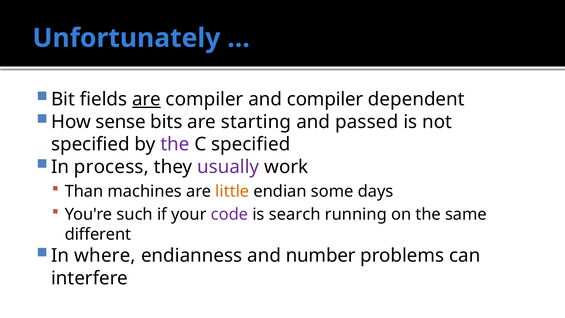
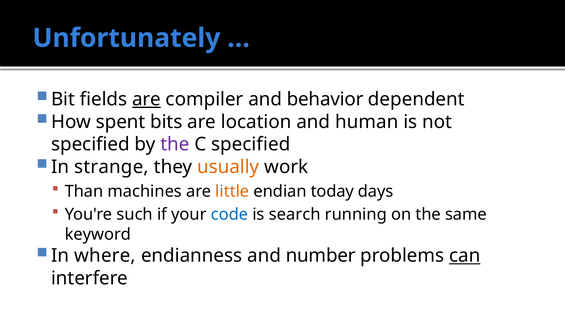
and compiler: compiler -> behavior
sense: sense -> spent
starting: starting -> location
passed: passed -> human
process: process -> strange
usually colour: purple -> orange
some: some -> today
code colour: purple -> blue
different: different -> keyword
can underline: none -> present
